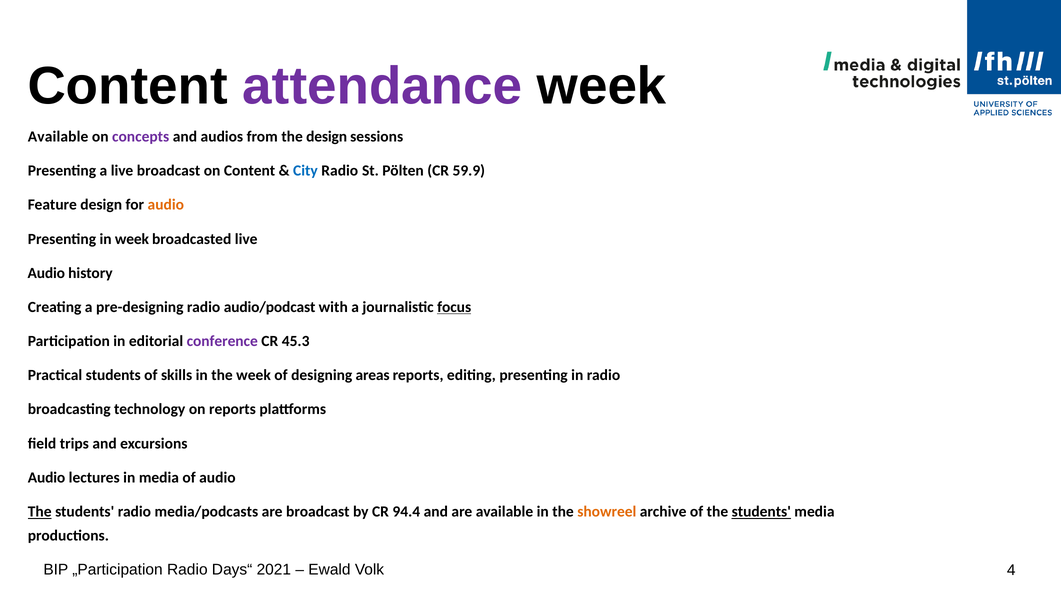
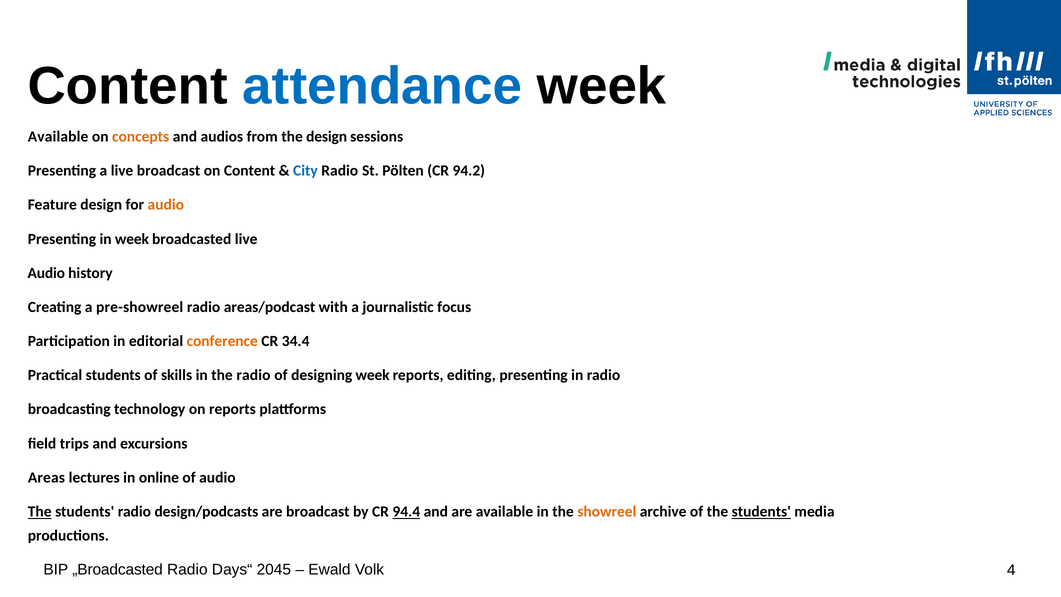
attendance colour: purple -> blue
concepts colour: purple -> orange
59.9: 59.9 -> 94.2
pre-designing: pre-designing -> pre-showreel
audio/podcast: audio/podcast -> areas/podcast
focus underline: present -> none
conference colour: purple -> orange
45.3: 45.3 -> 34.4
the week: week -> radio
designing areas: areas -> week
Audio at (47, 477): Audio -> Areas
in media: media -> online
media/podcasts: media/podcasts -> design/podcasts
94.4 underline: none -> present
„Participation: „Participation -> „Broadcasted
2021: 2021 -> 2045
